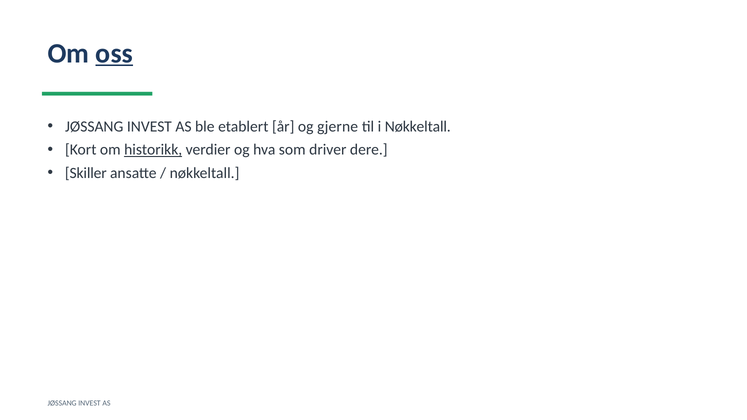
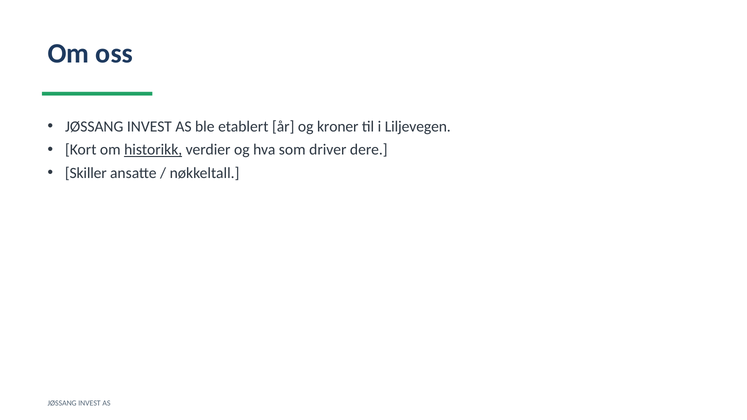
oss underline: present -> none
gjerne: gjerne -> kroner
i Nøkkeltall: Nøkkeltall -> Liljevegen
